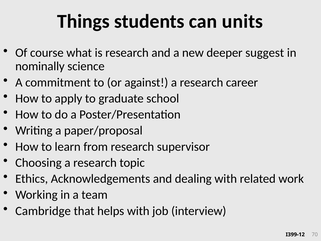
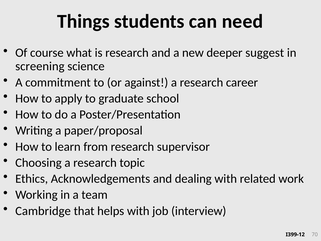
units: units -> need
nominally: nominally -> screening
